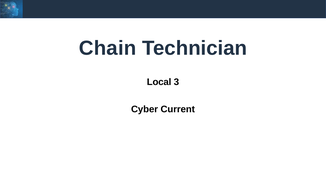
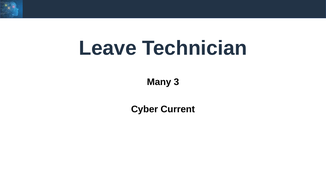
Chain: Chain -> Leave
Local: Local -> Many
